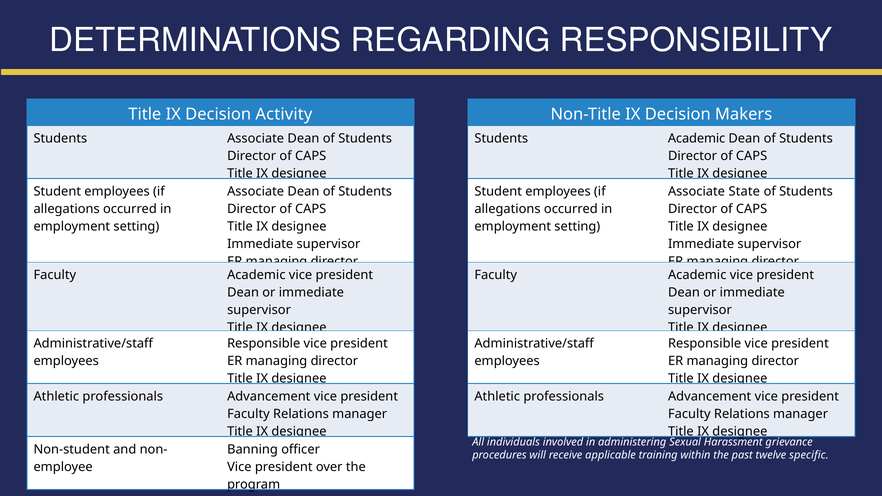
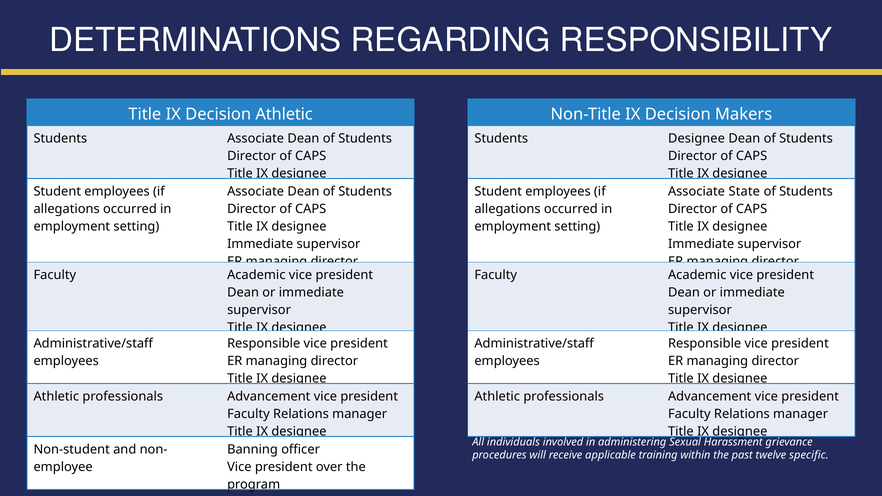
Decision Activity: Activity -> Athletic
Students Academic: Academic -> Designee
